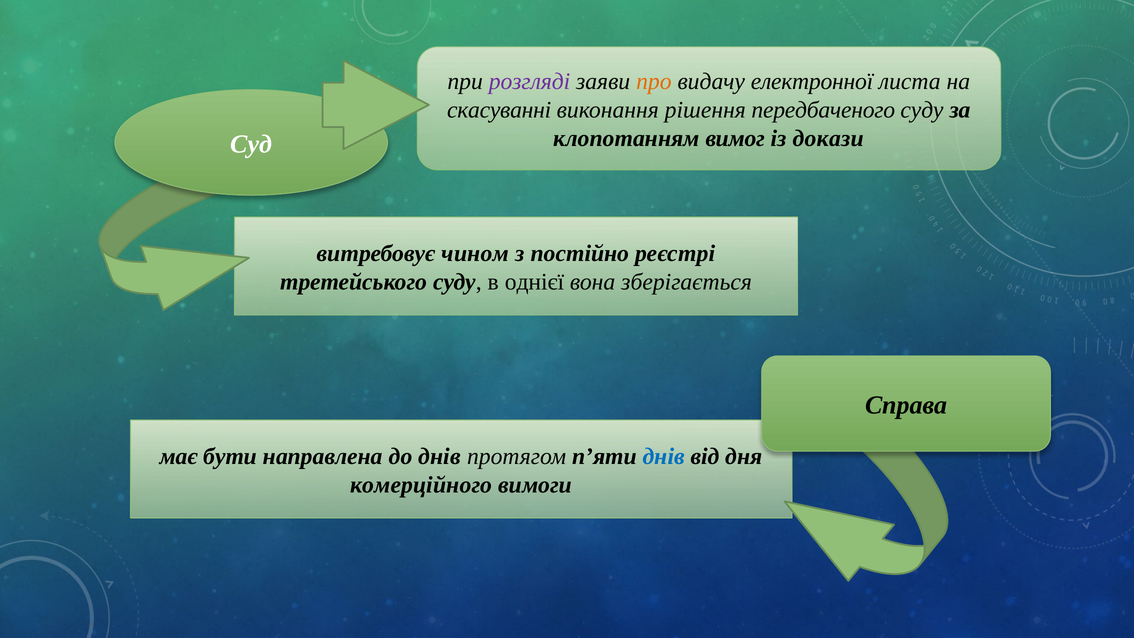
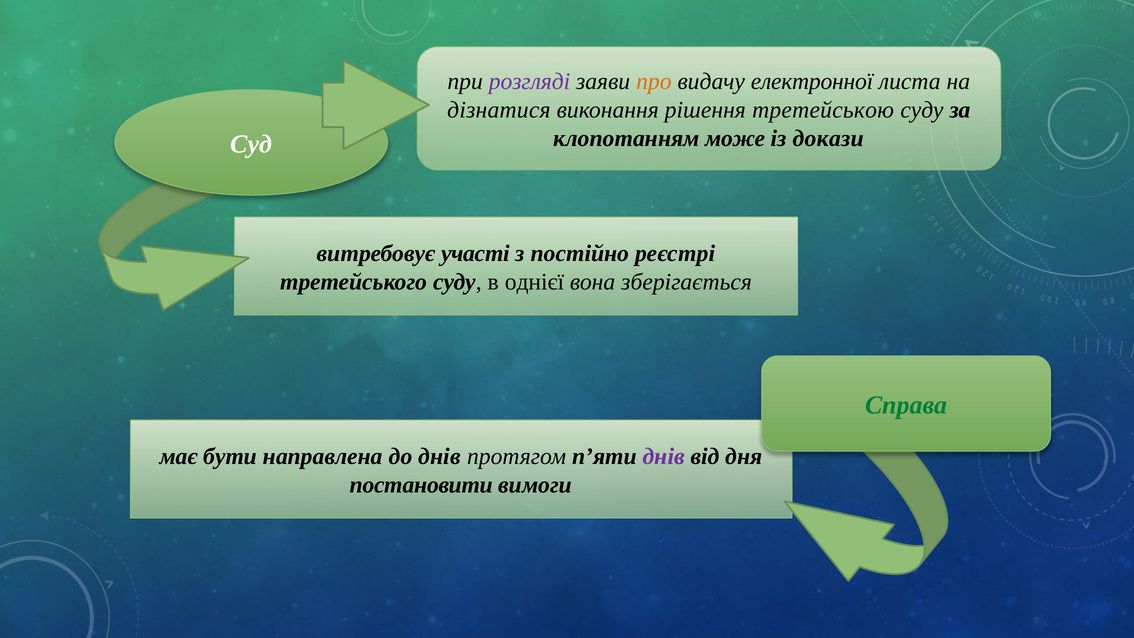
скасуванні: скасуванні -> дізнатися
передбаченого: передбаченого -> третейською
вимог: вимог -> може
чином: чином -> участі
Справа colour: black -> green
днів at (664, 456) colour: blue -> purple
комерційного: комерційного -> постановити
